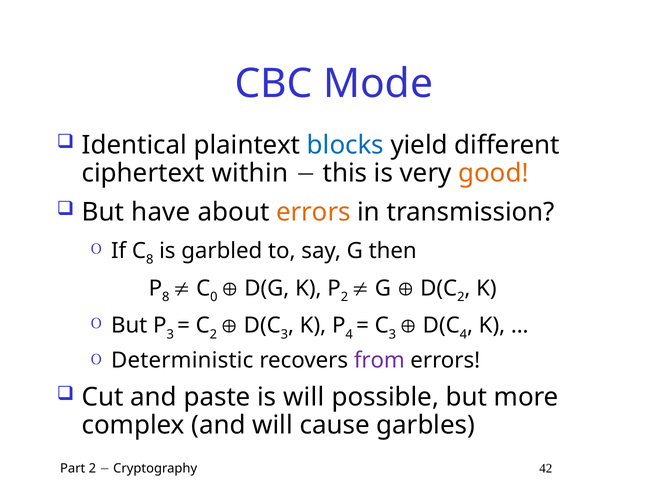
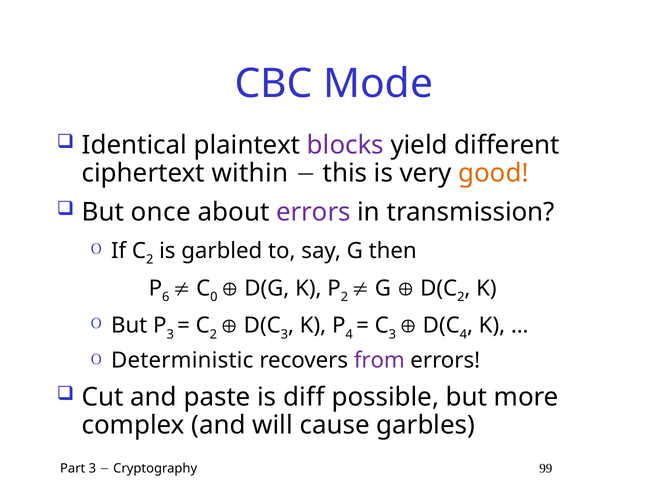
blocks colour: blue -> purple
have: have -> once
errors at (313, 212) colour: orange -> purple
8 at (150, 260): 8 -> 2
8 at (166, 297): 8 -> 6
is will: will -> diff
Part 2: 2 -> 3
42: 42 -> 99
